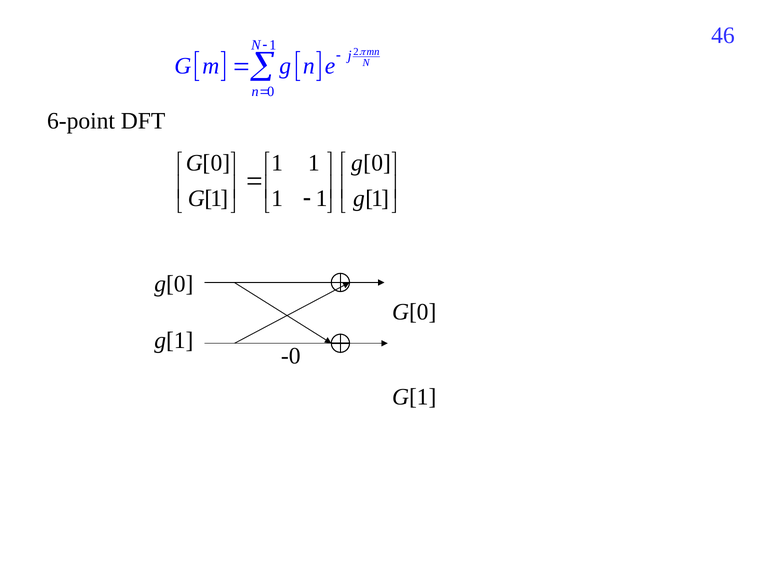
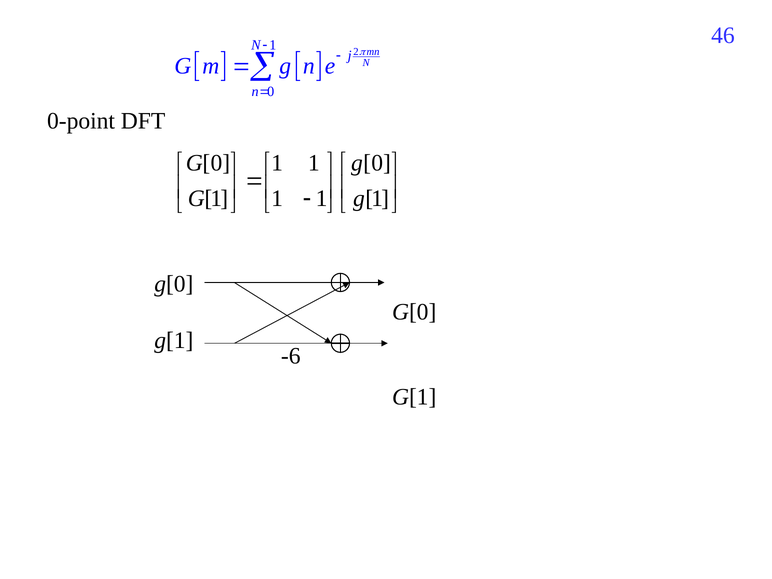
6-point: 6-point -> 0-point
-0: -0 -> -6
